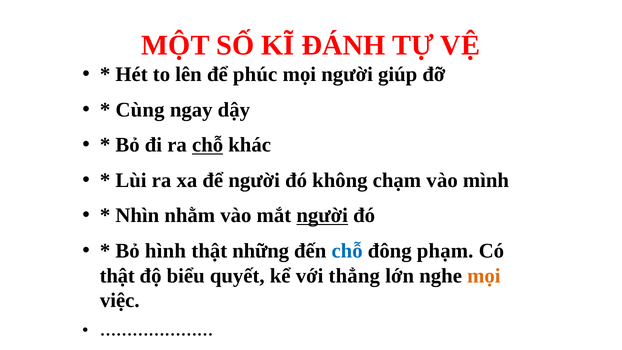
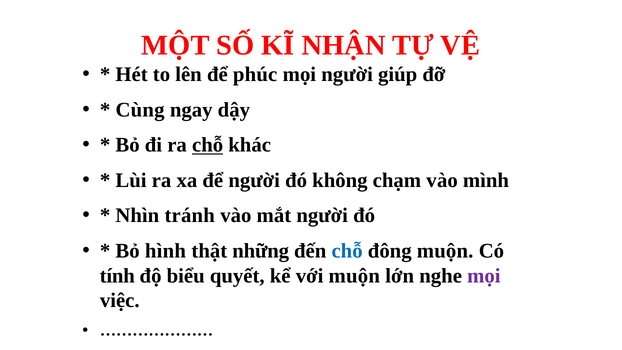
ĐÁNH: ĐÁNH -> NHẬN
nhằm: nhằm -> tránh
người at (322, 216) underline: present -> none
đông phạm: phạm -> muộn
thật at (117, 276): thật -> tính
với thẳng: thẳng -> muộn
mọi at (484, 276) colour: orange -> purple
